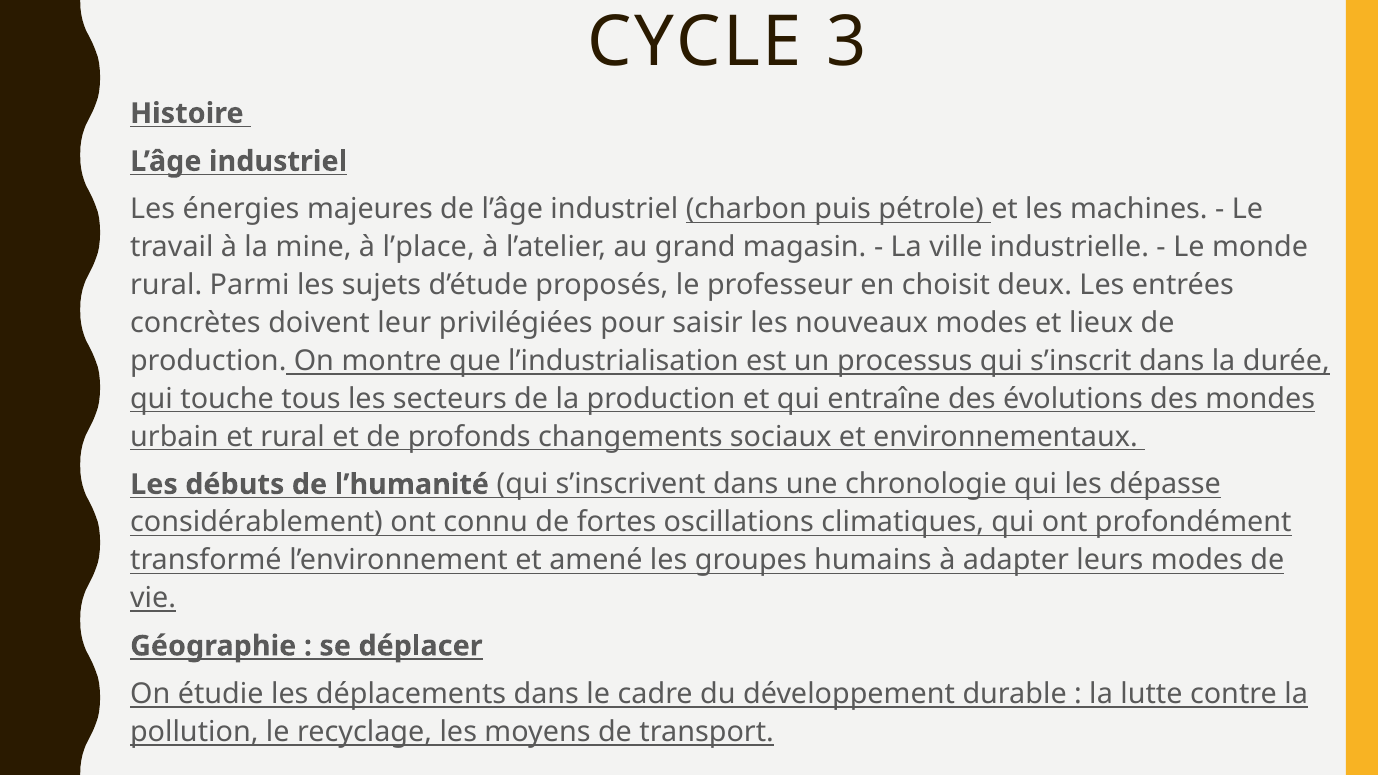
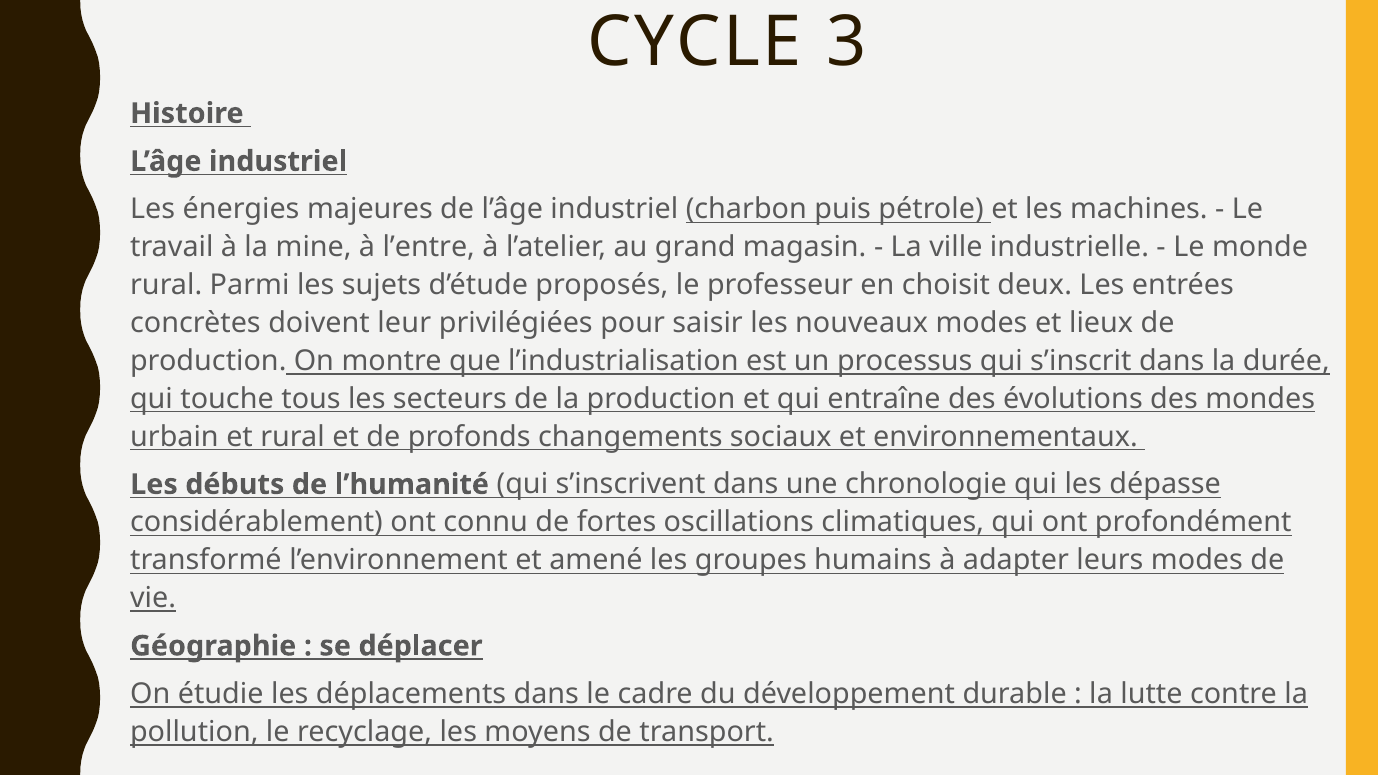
l’place: l’place -> l’entre
